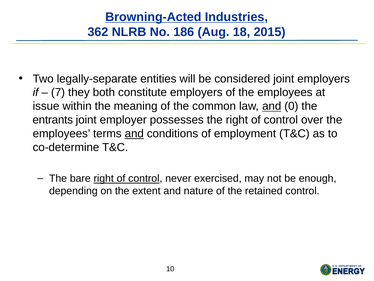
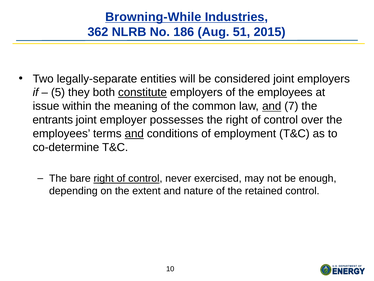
Browning-Acted: Browning-Acted -> Browning-While
18: 18 -> 51
7: 7 -> 5
constitute underline: none -> present
0: 0 -> 7
